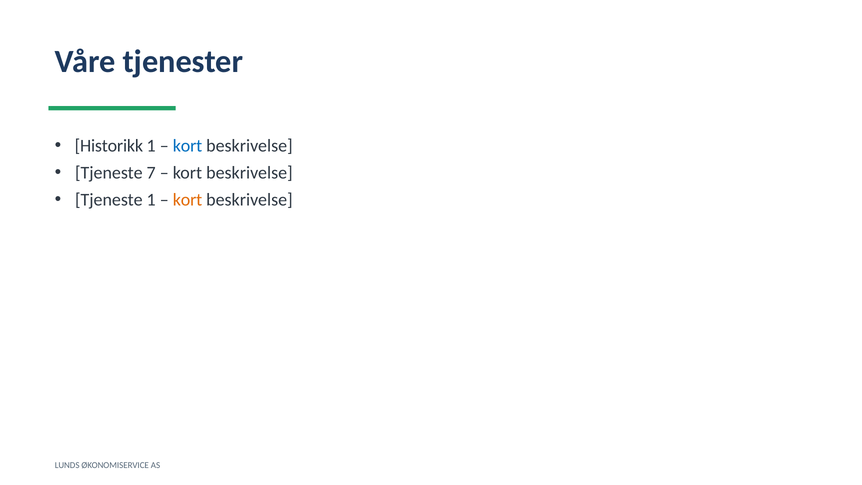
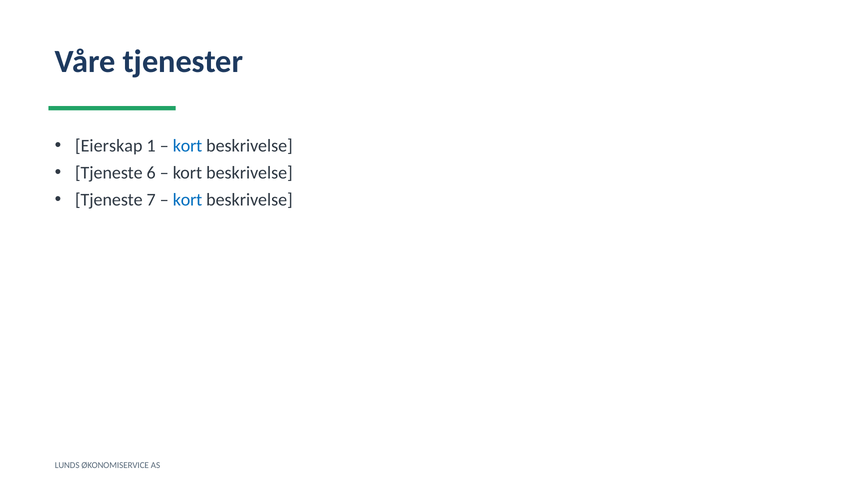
Historikk: Historikk -> Eierskap
7: 7 -> 6
Tjeneste 1: 1 -> 7
kort at (188, 200) colour: orange -> blue
